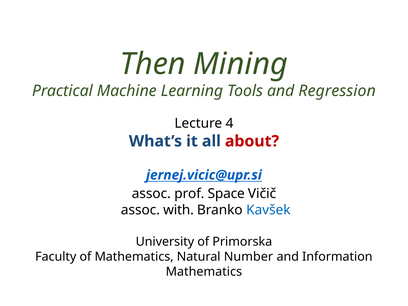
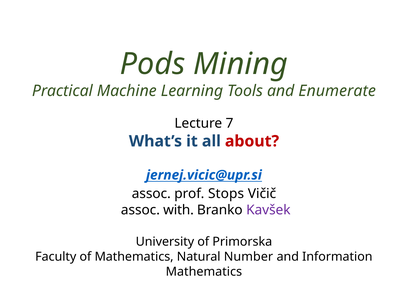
Then: Then -> Pods
Regression: Regression -> Enumerate
4: 4 -> 7
Space: Space -> Stops
Kavšek colour: blue -> purple
